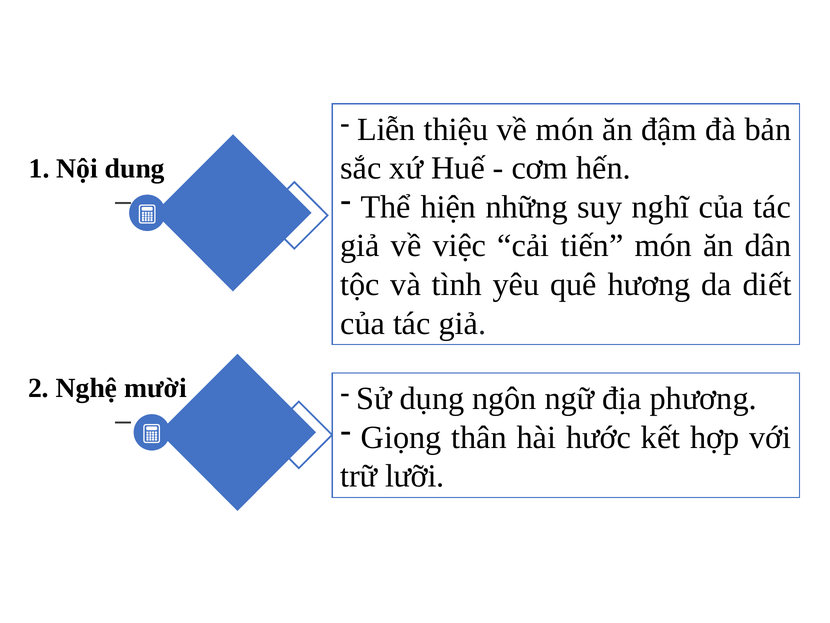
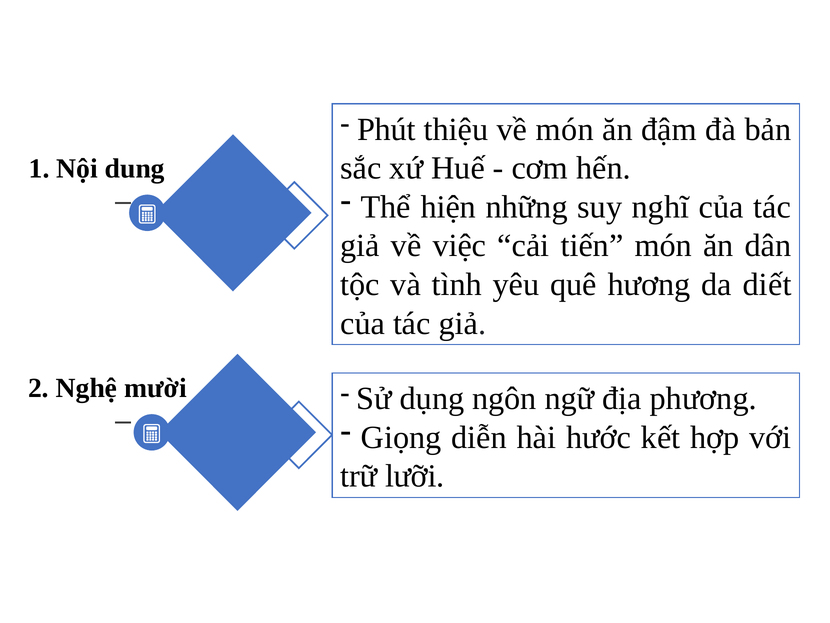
Liễn: Liễn -> Phút
thân: thân -> diễn
